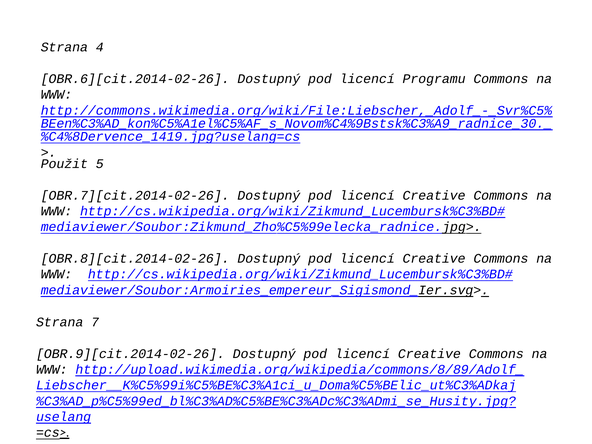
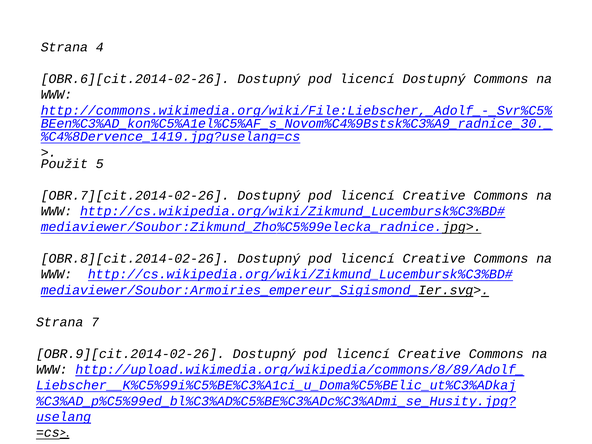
licencí Programu: Programu -> Dostupný
